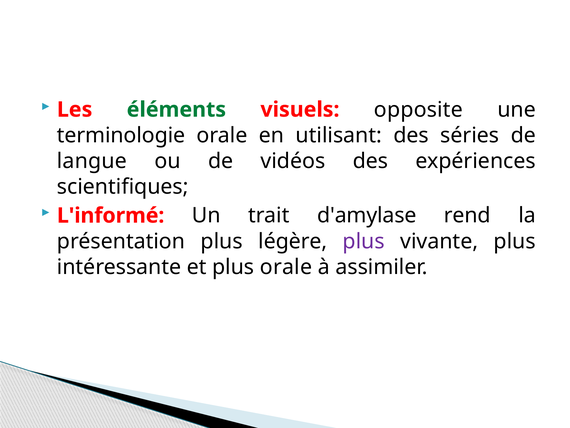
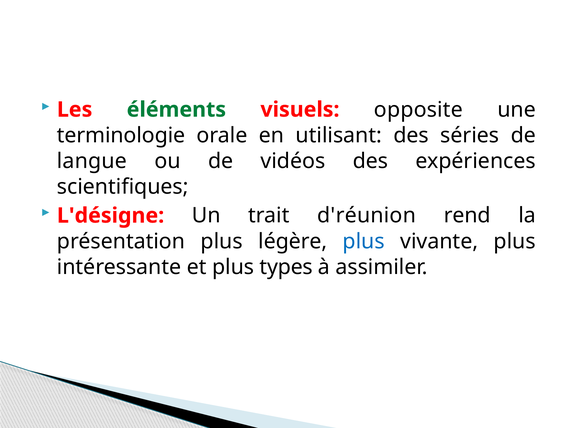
L'informé: L'informé -> L'désigne
d'amylase: d'amylase -> d'réunion
plus at (364, 241) colour: purple -> blue
plus orale: orale -> types
